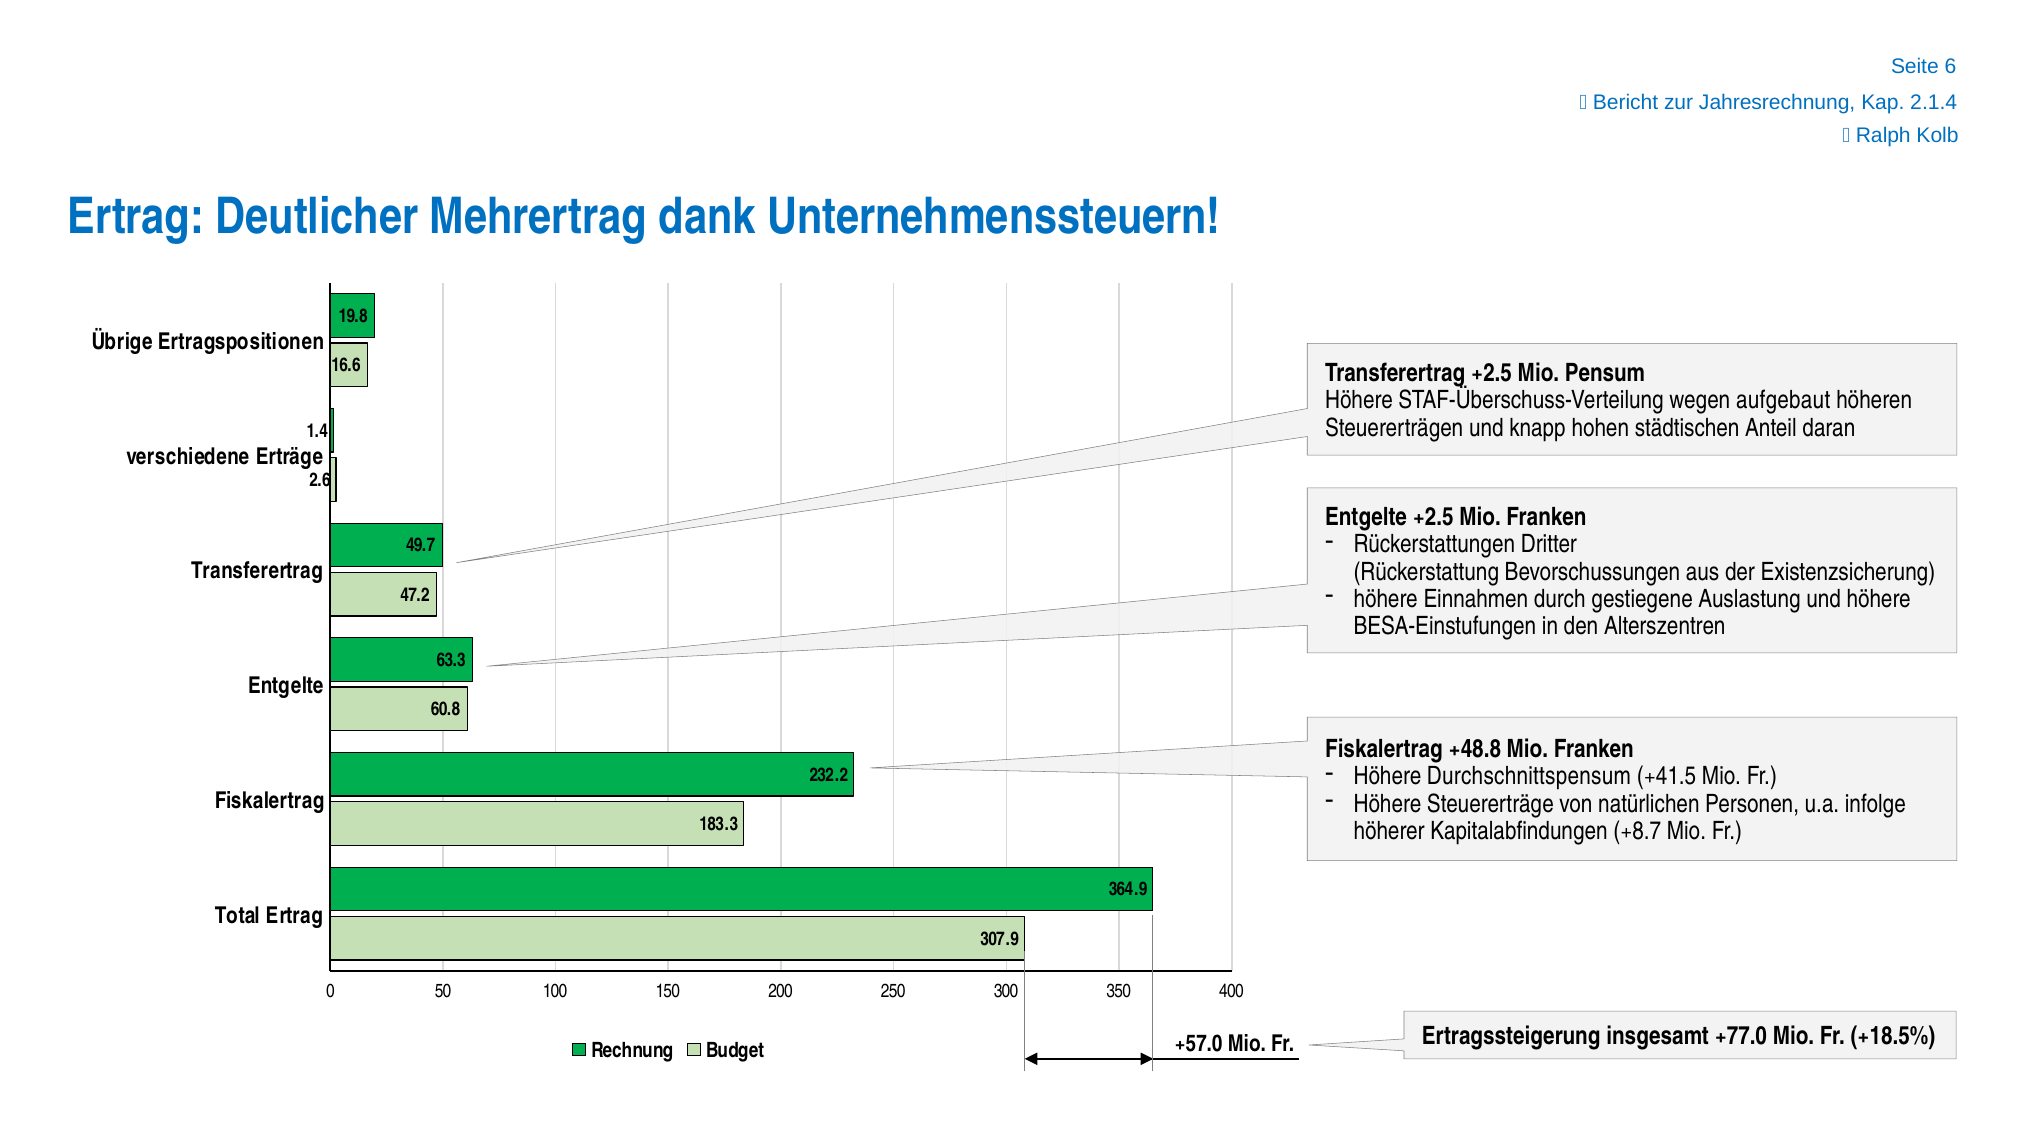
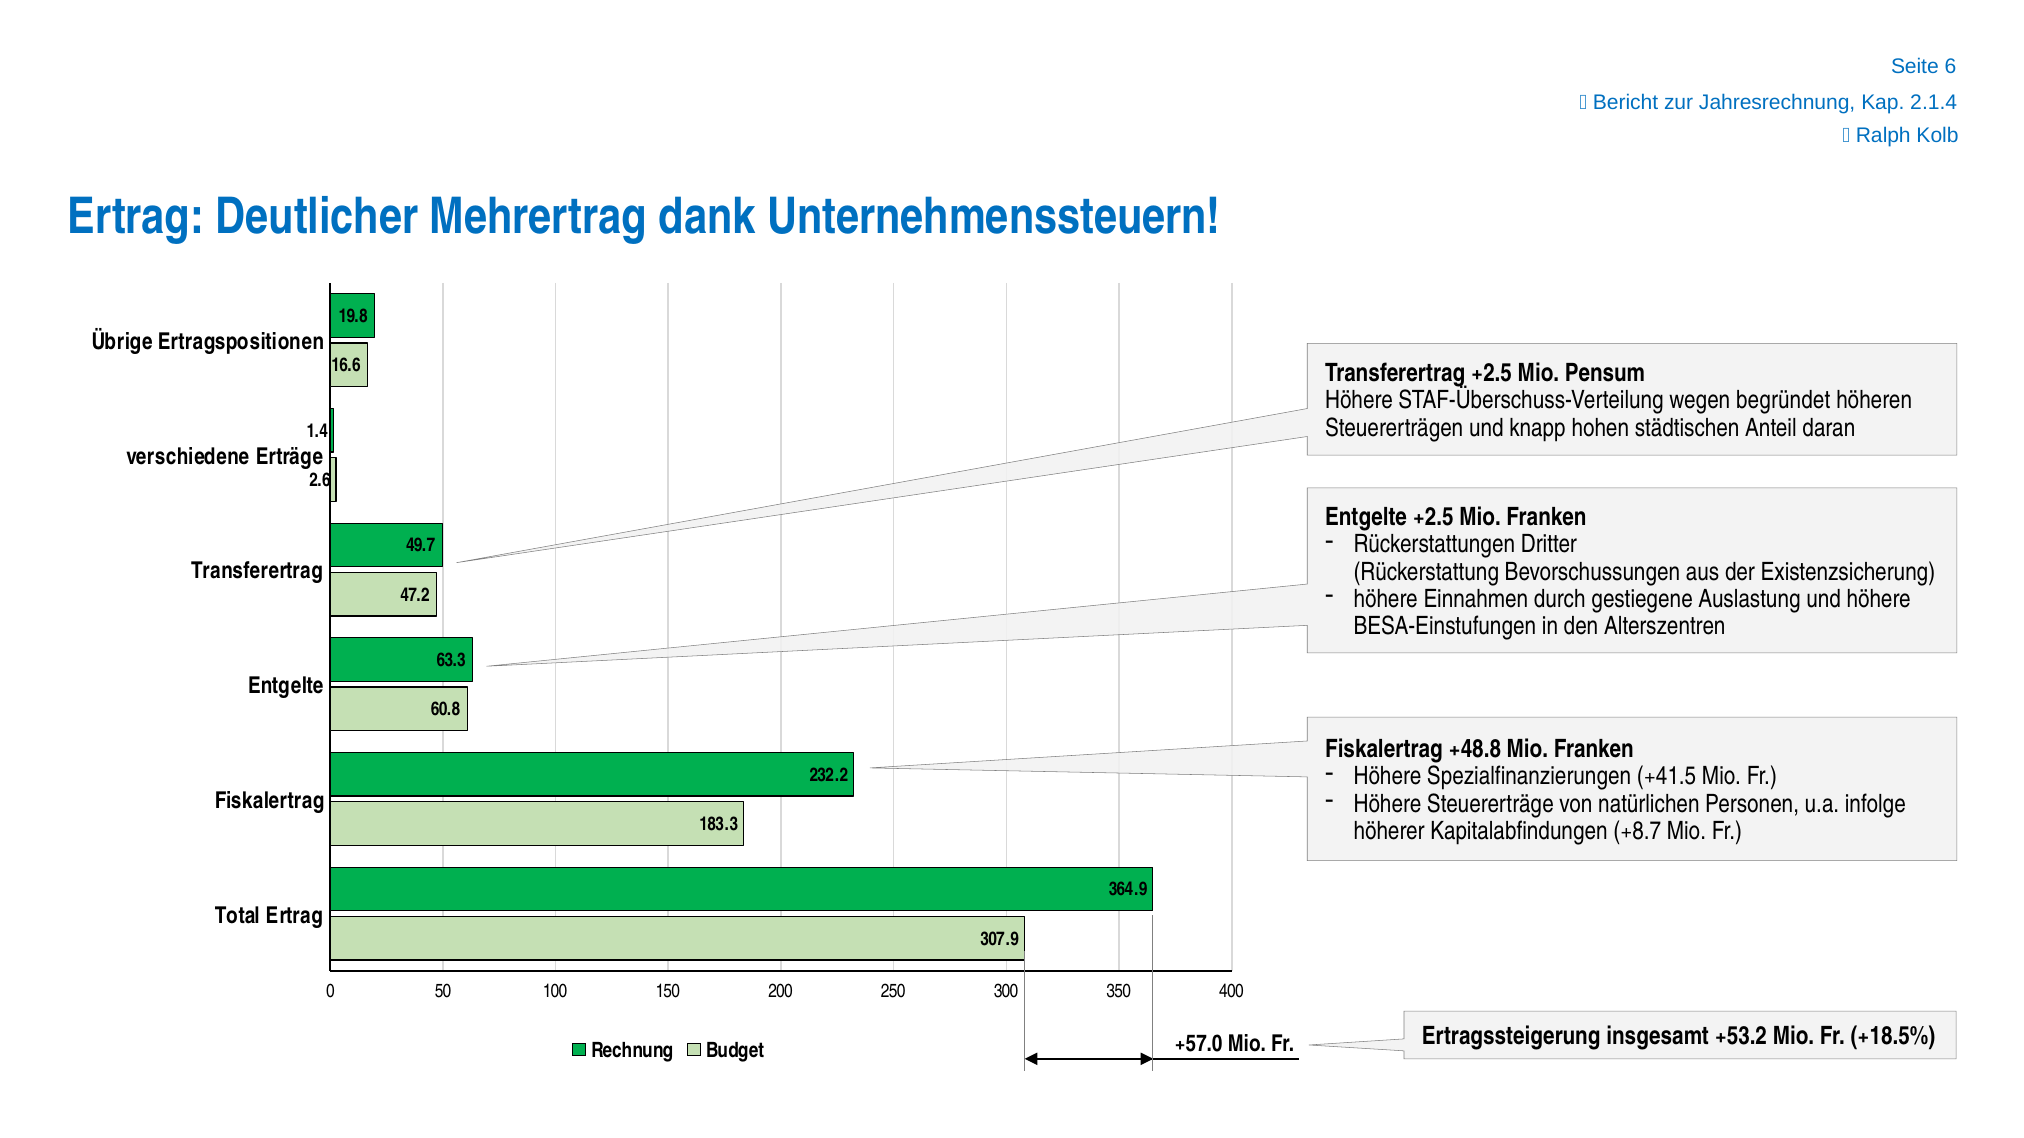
aufgebaut: aufgebaut -> begründet
Durchschnittspensum: Durchschnittspensum -> Spezialfinanzierungen
+77.0: +77.0 -> +53.2
